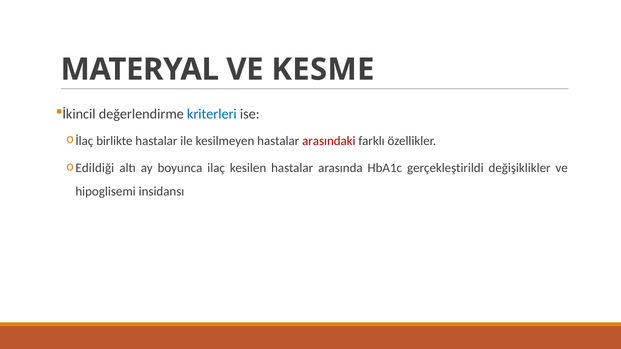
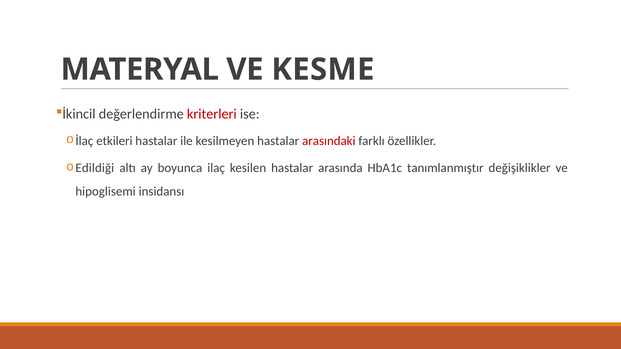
kriterleri colour: blue -> red
birlikte: birlikte -> etkileri
gerçekleştirildi: gerçekleştirildi -> tanımlanmıştır
